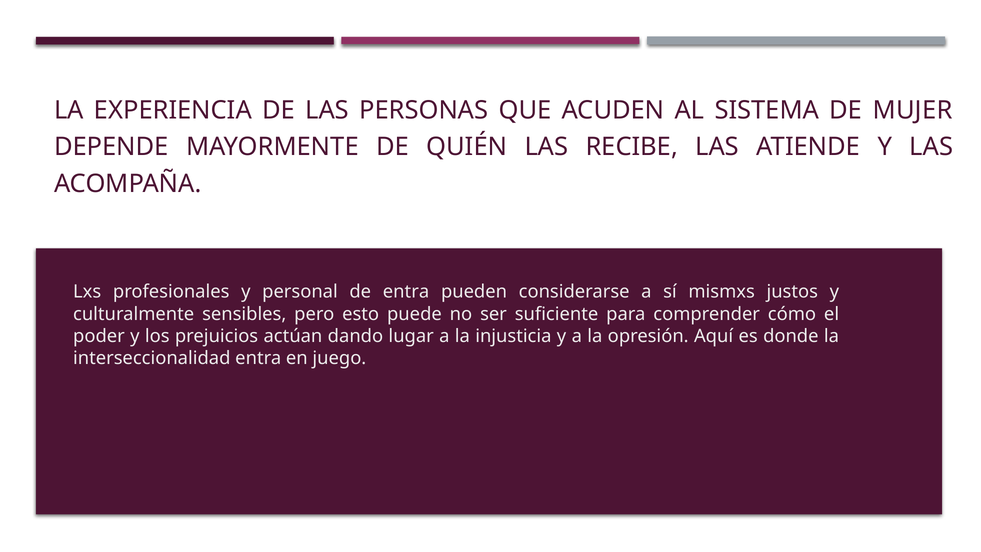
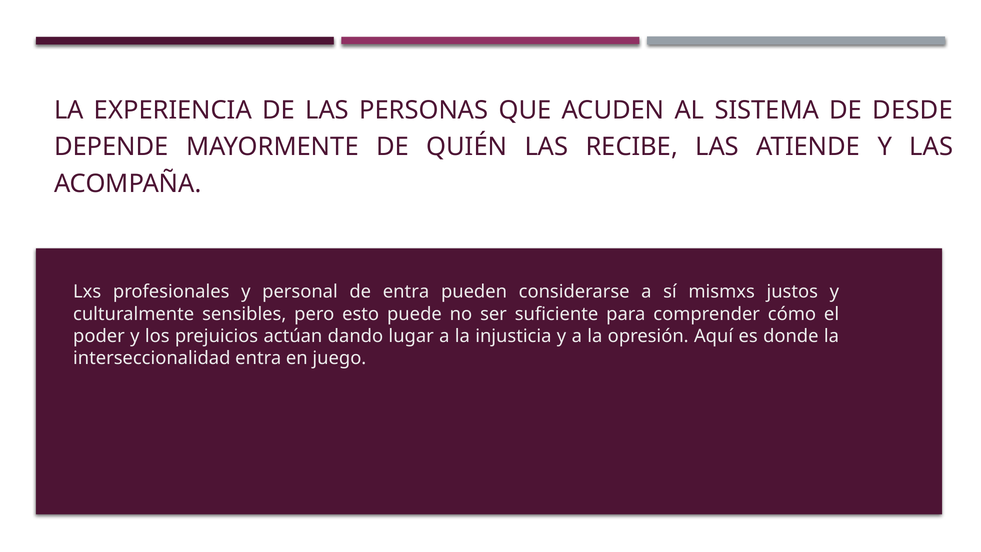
MUJER: MUJER -> DESDE
